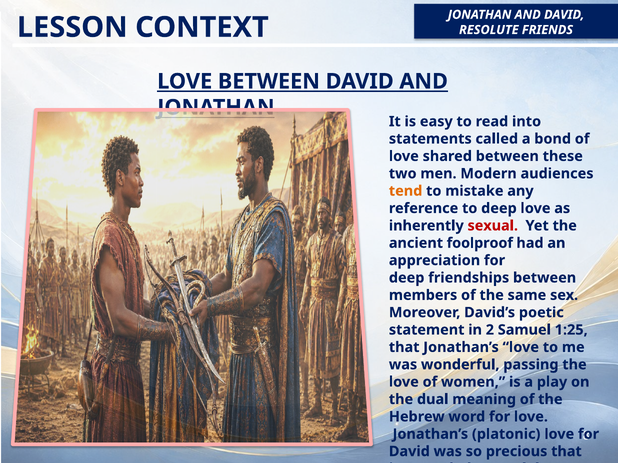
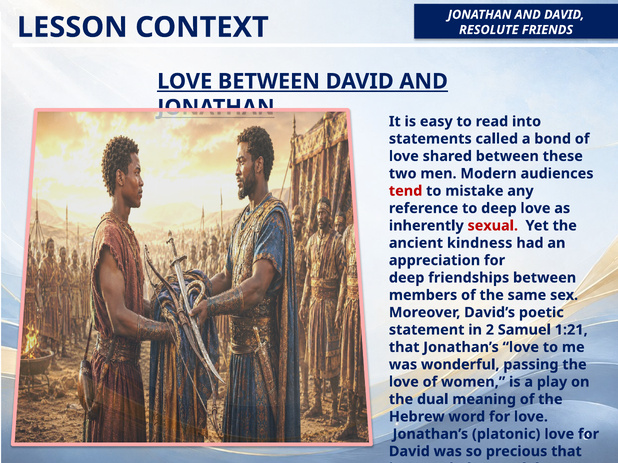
tend colour: orange -> red
foolproof: foolproof -> kindness
1:25: 1:25 -> 1:21
